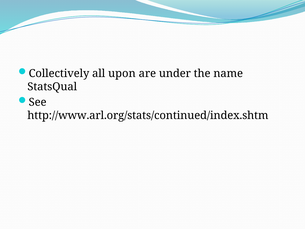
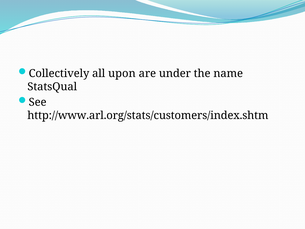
http://www.arl.org/stats/continued/index.shtm: http://www.arl.org/stats/continued/index.shtm -> http://www.arl.org/stats/customers/index.shtm
